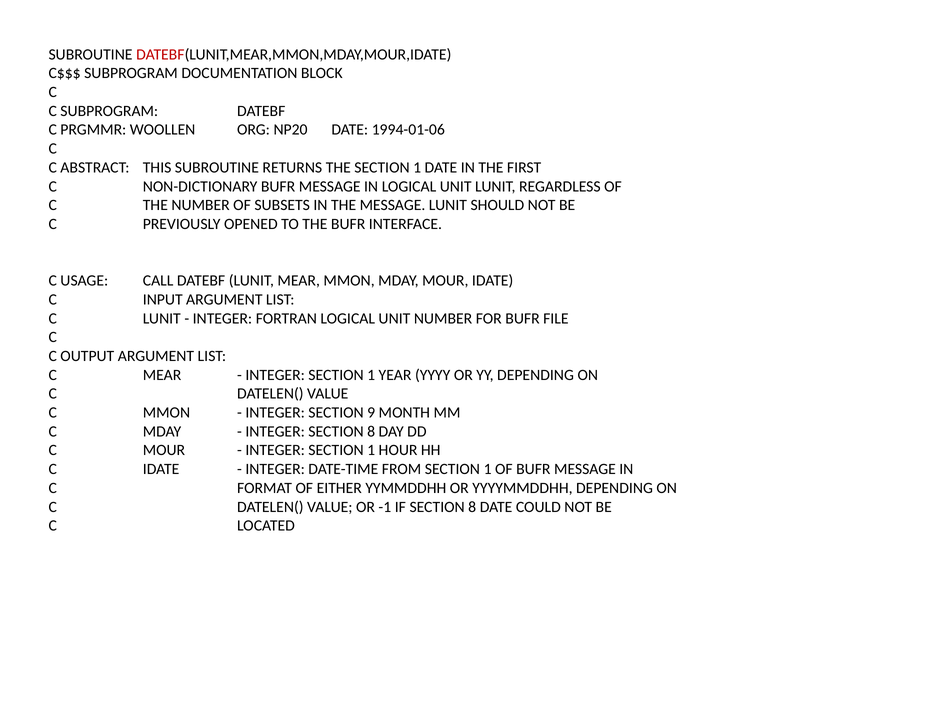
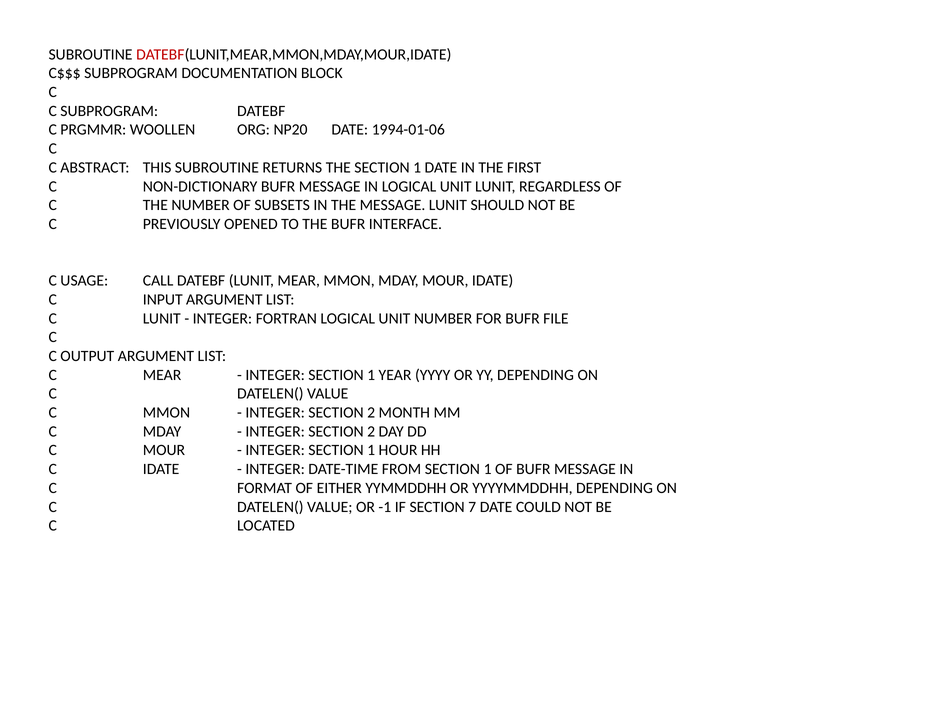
9 at (371, 413): 9 -> 2
8 at (371, 432): 8 -> 2
IF SECTION 8: 8 -> 7
